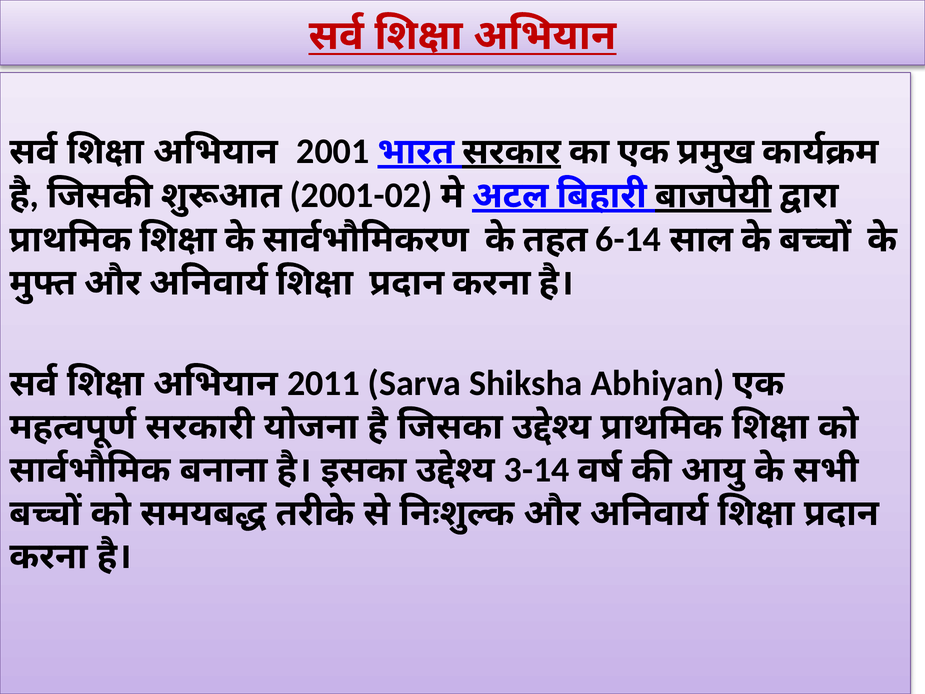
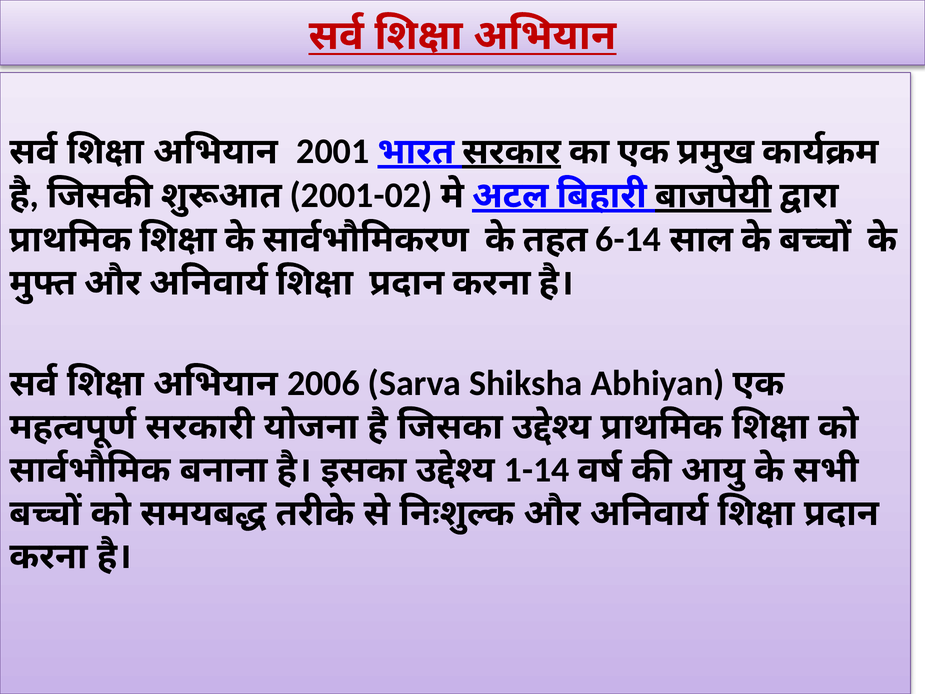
2011: 2011 -> 2006
3-14: 3-14 -> 1-14
